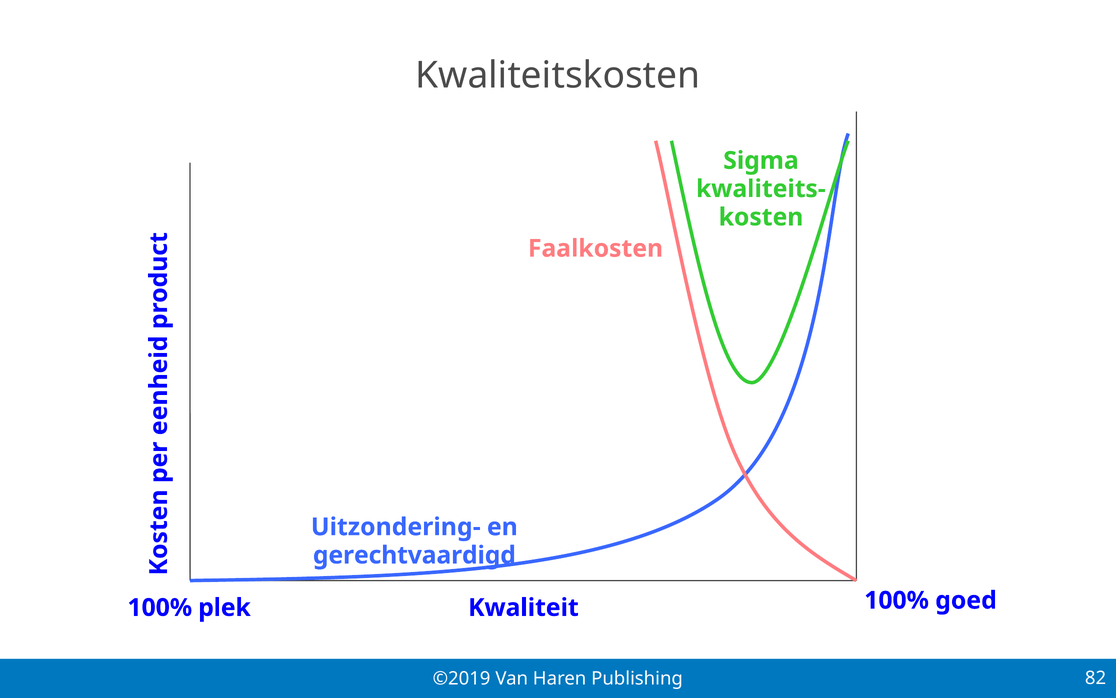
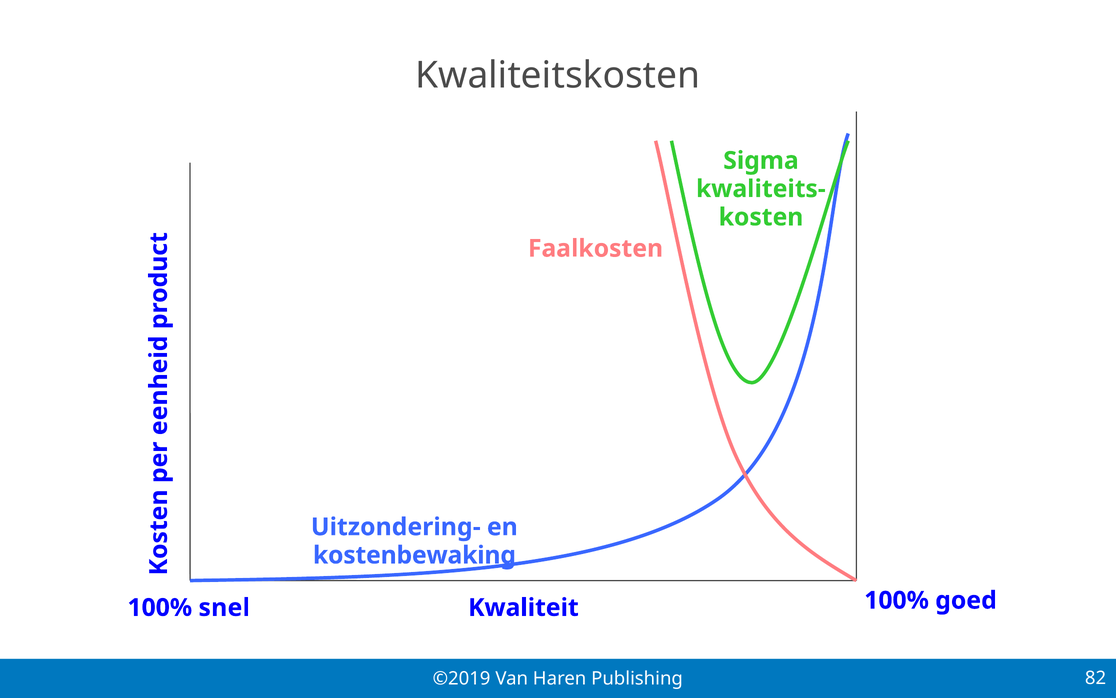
gerechtvaardigd: gerechtvaardigd -> kostenbewaking
plek: plek -> snel
